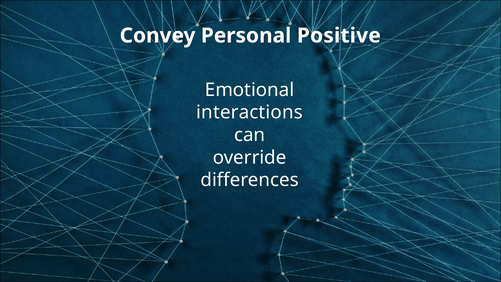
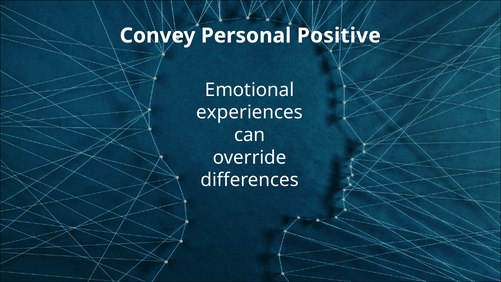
interactions: interactions -> experiences
